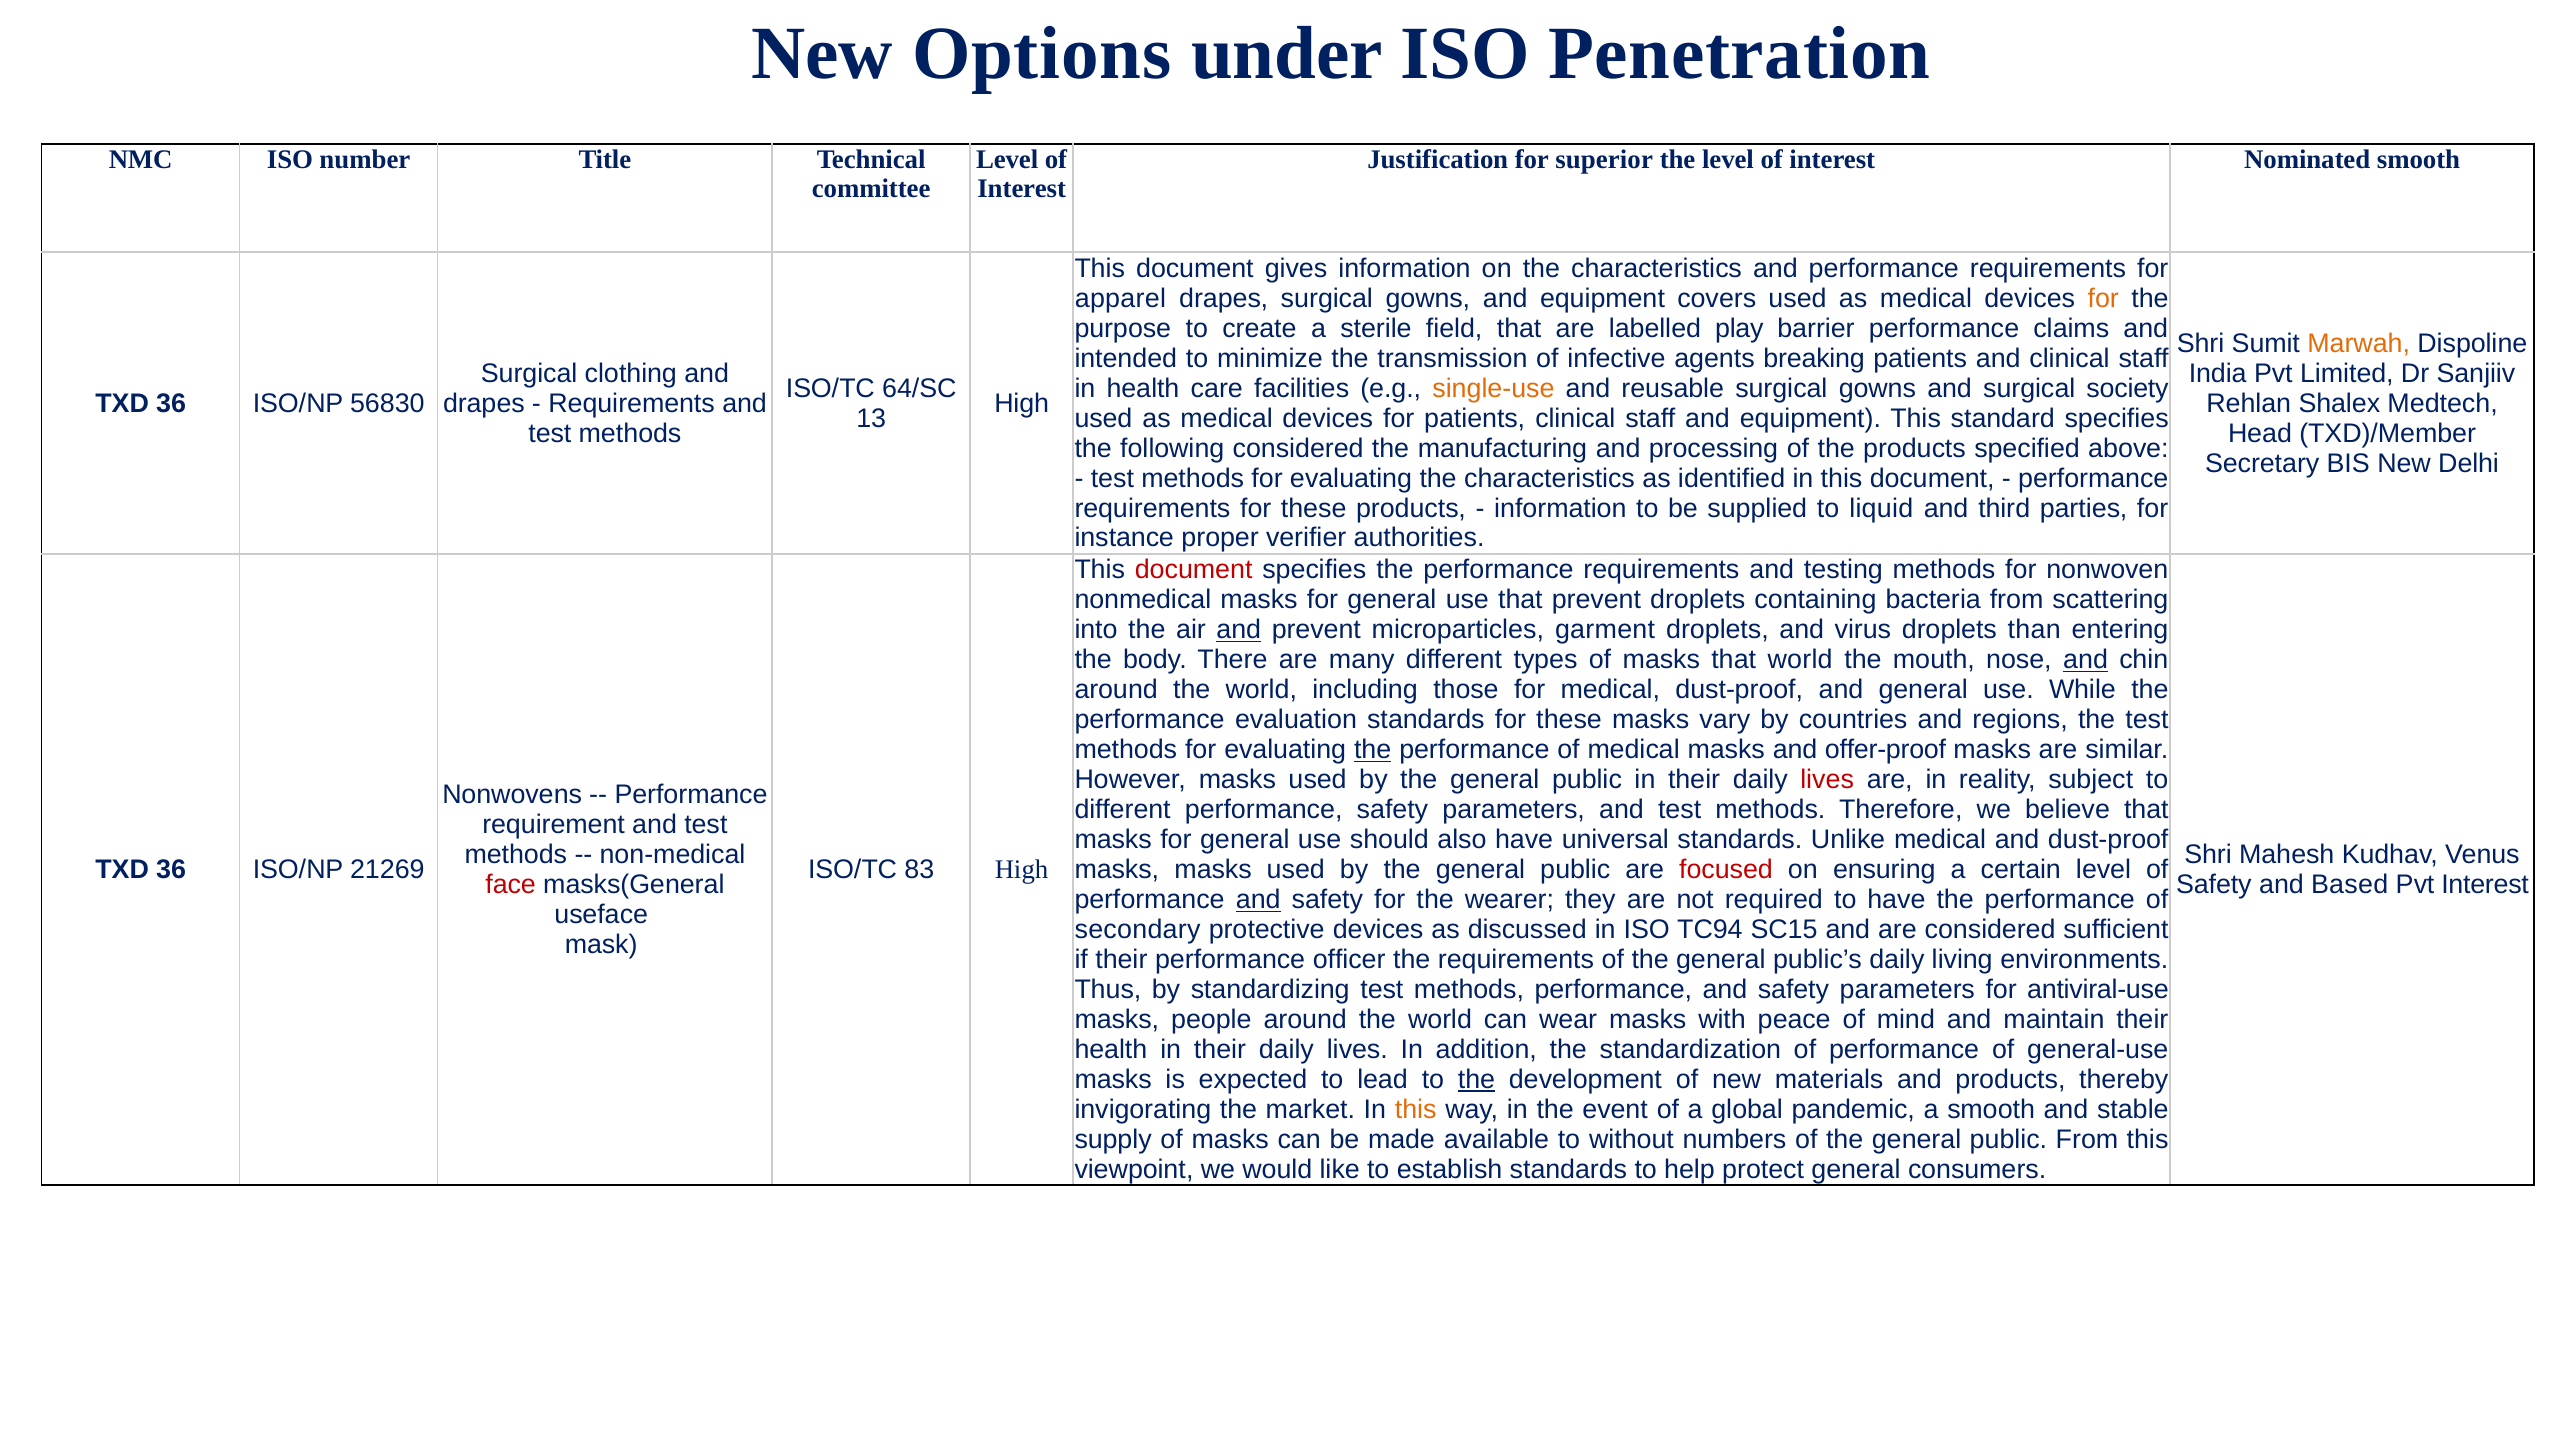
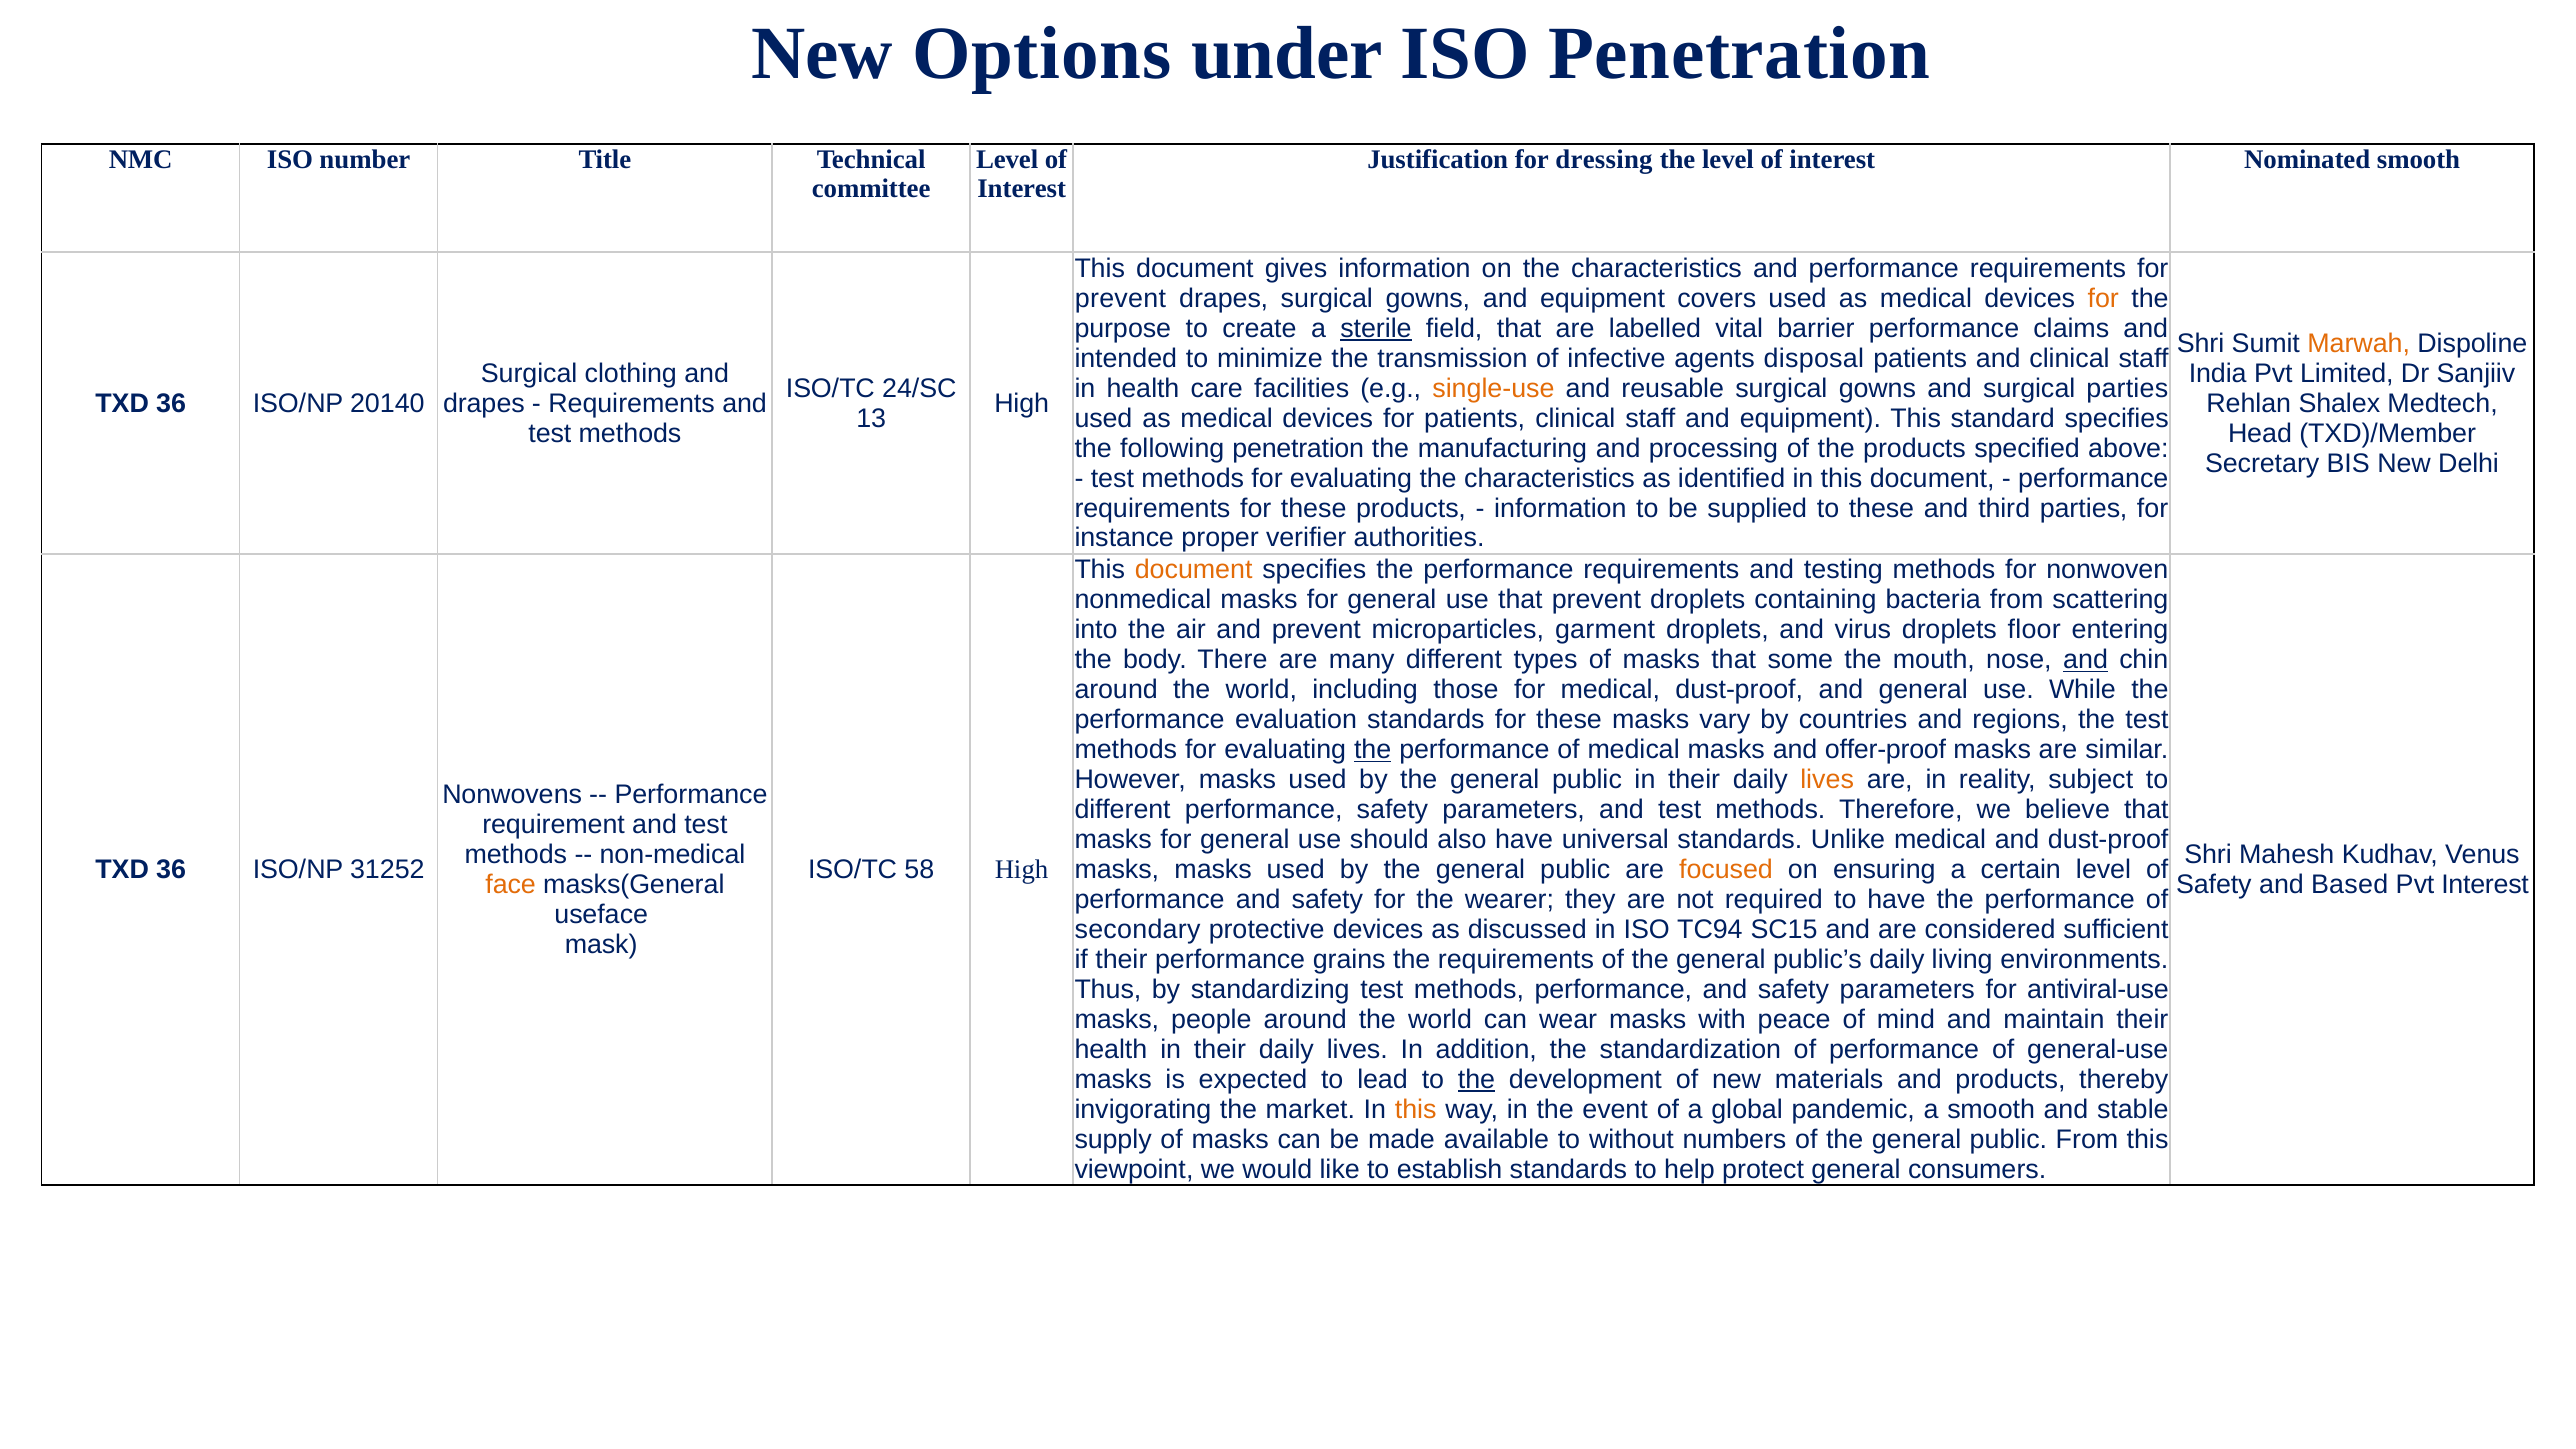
superior: superior -> dressing
apparel at (1120, 298): apparel -> prevent
sterile underline: none -> present
play: play -> vital
breaking: breaking -> disposal
64/SC: 64/SC -> 24/SC
surgical society: society -> parties
56830: 56830 -> 20140
following considered: considered -> penetration
to liquid: liquid -> these
document at (1194, 570) colour: red -> orange
and at (1239, 630) underline: present -> none
than: than -> floor
that world: world -> some
lives at (1827, 780) colour: red -> orange
21269: 21269 -> 31252
83: 83 -> 58
focused colour: red -> orange
face colour: red -> orange
and at (1258, 900) underline: present -> none
officer: officer -> grains
